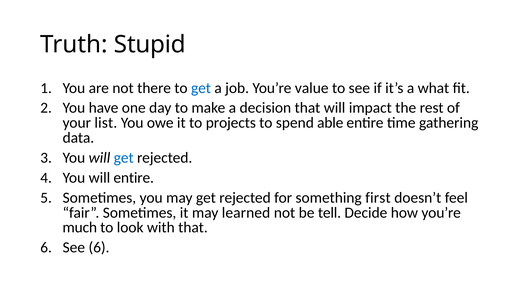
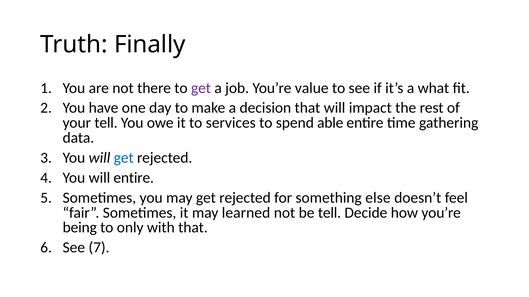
Stupid: Stupid -> Finally
get at (201, 88) colour: blue -> purple
your list: list -> tell
projects: projects -> services
first: first -> else
much: much -> being
look: look -> only
See 6: 6 -> 7
